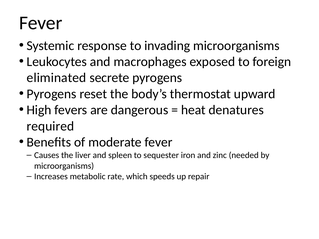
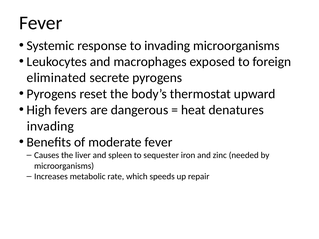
required at (50, 126): required -> invading
